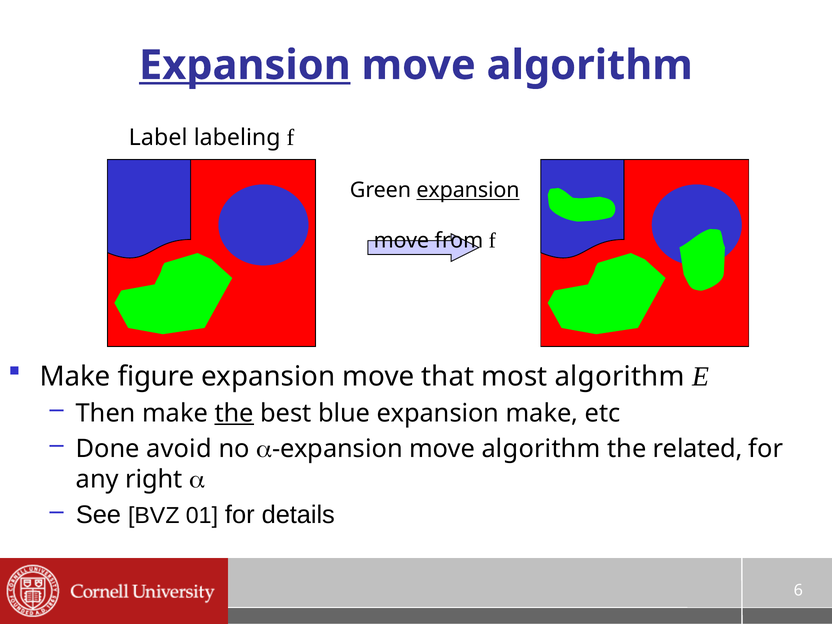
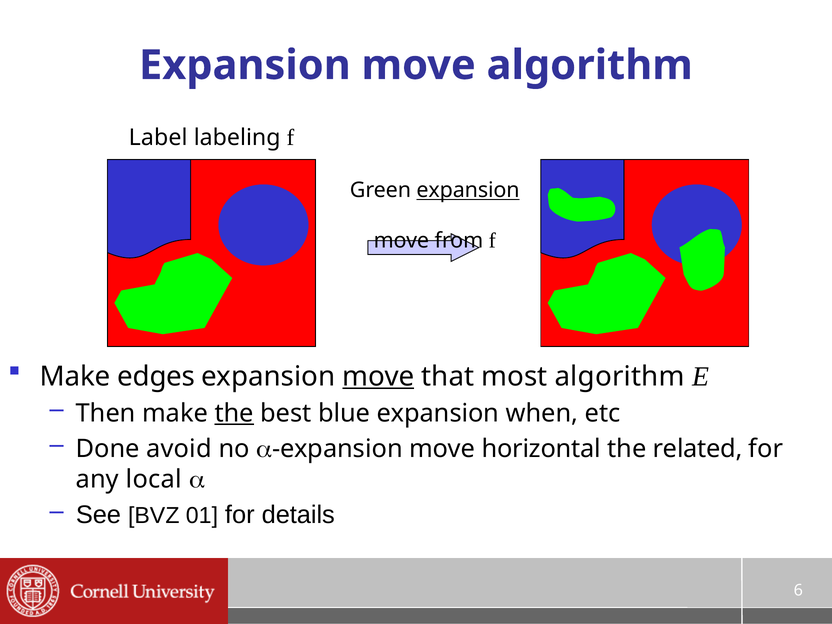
Expansion at (245, 65) underline: present -> none
figure: figure -> edges
move at (378, 376) underline: none -> present
expansion make: make -> when
-expansion move algorithm: algorithm -> horizontal
right: right -> local
